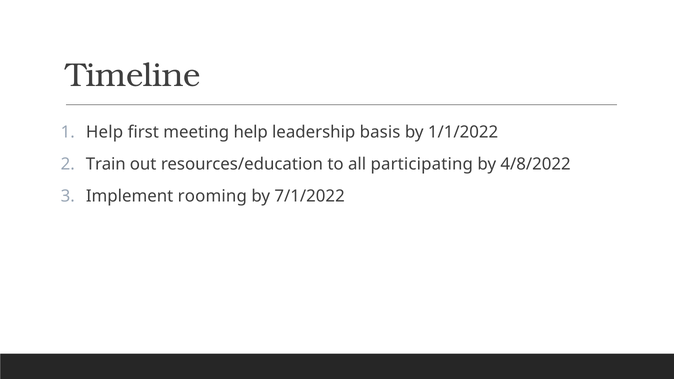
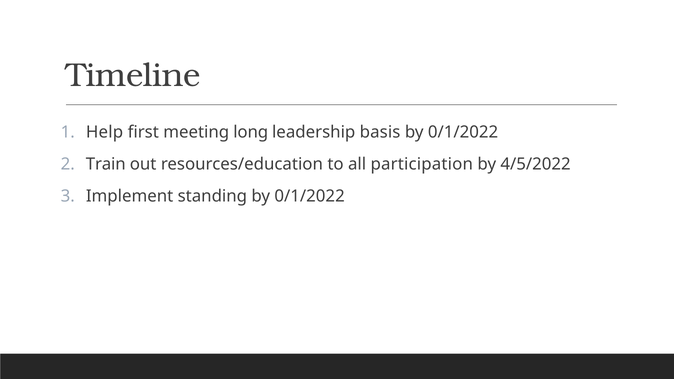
meeting help: help -> long
1/1/2022 at (463, 132): 1/1/2022 -> 0/1/2022
participating: participating -> participation
4/8/2022: 4/8/2022 -> 4/5/2022
rooming: rooming -> standing
7/1/2022 at (310, 196): 7/1/2022 -> 0/1/2022
